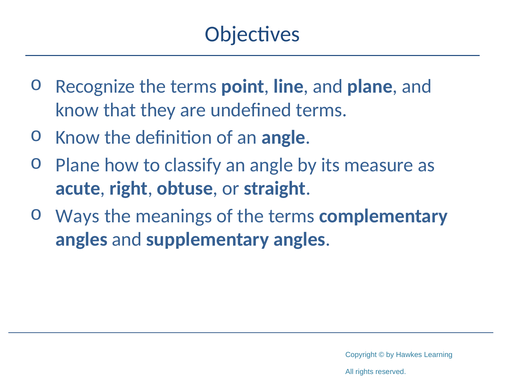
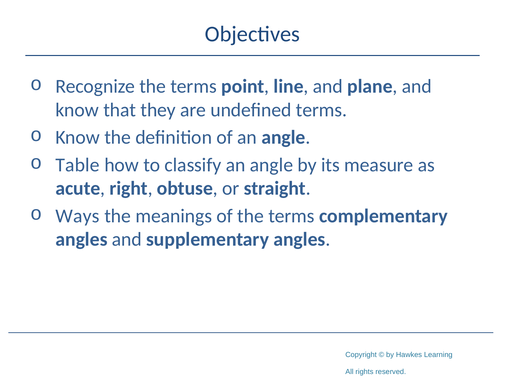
Plane at (78, 165): Plane -> Table
